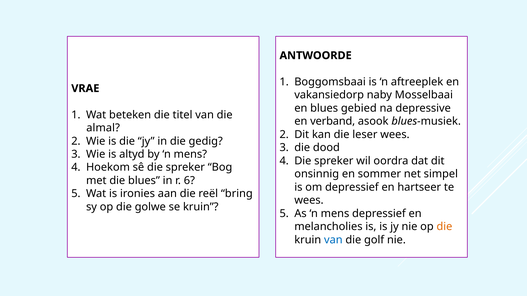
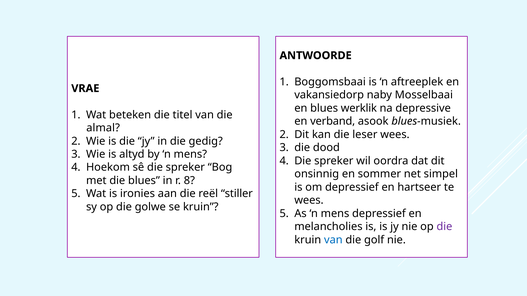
gebied: gebied -> werklik
6: 6 -> 8
bring: bring -> stiller
die at (444, 227) colour: orange -> purple
